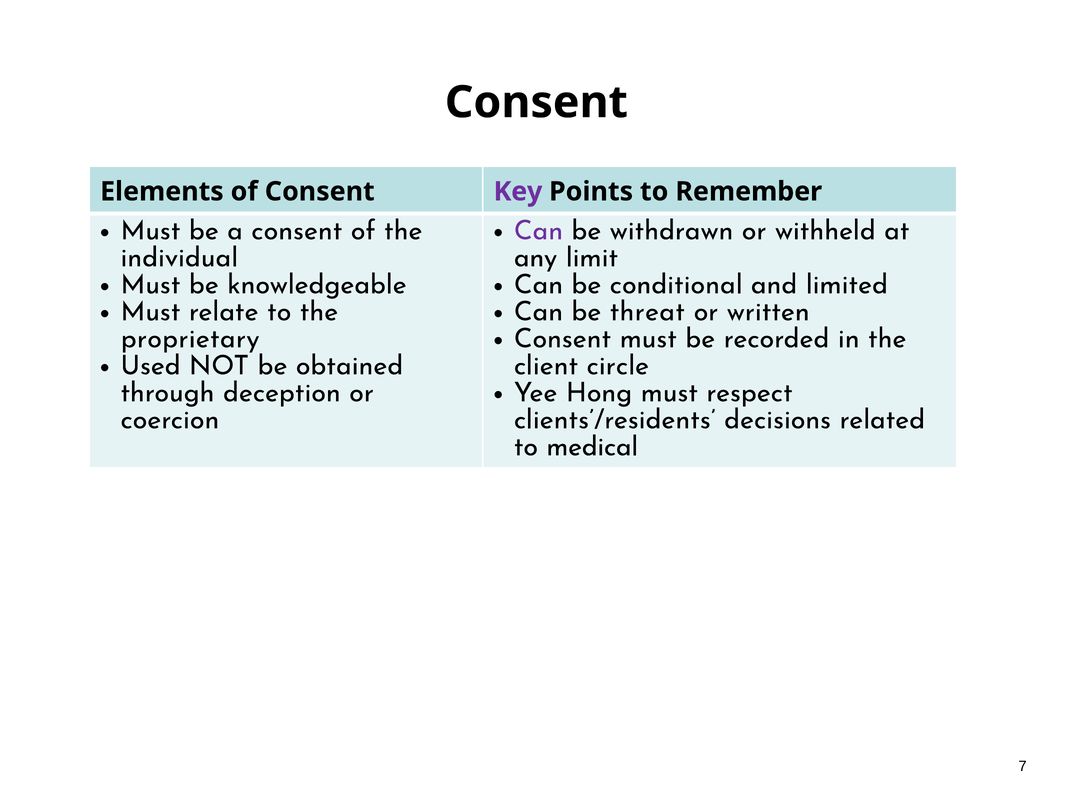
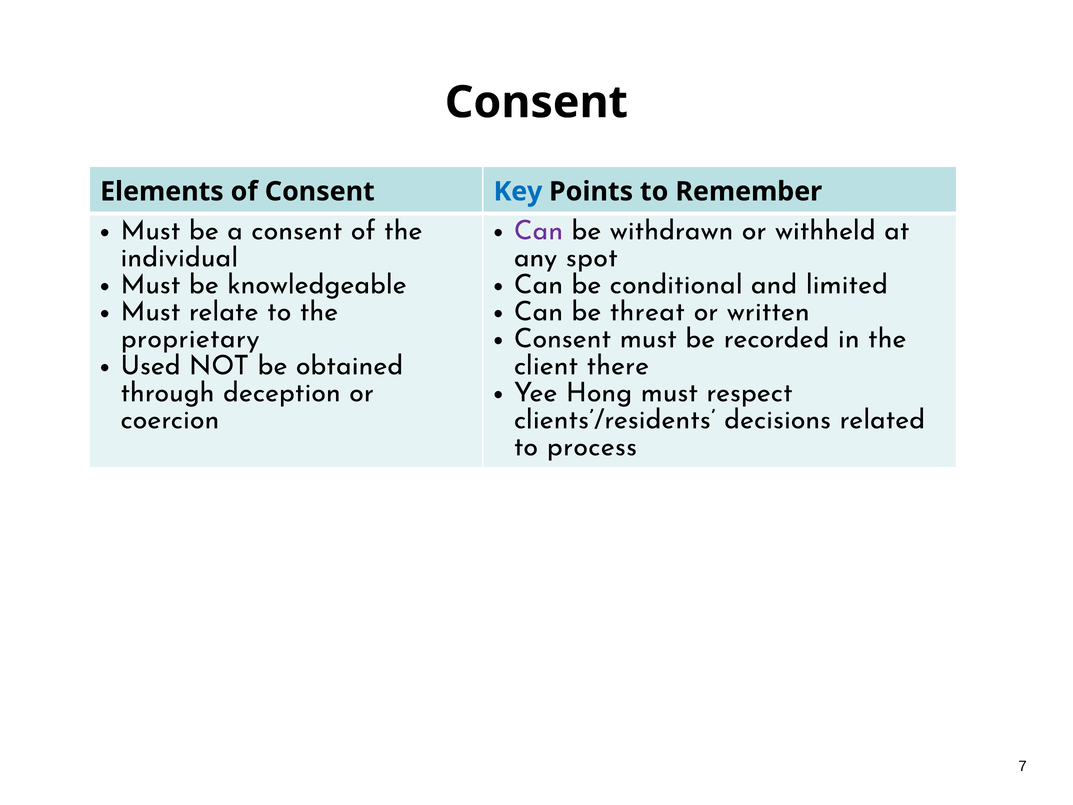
Key colour: purple -> blue
limit: limit -> spot
circle: circle -> there
medical: medical -> process
